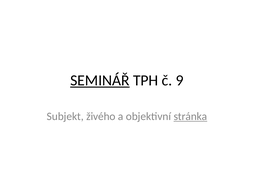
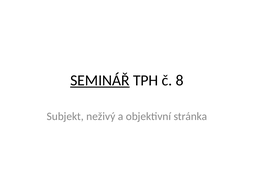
9: 9 -> 8
živého: živého -> neživý
stránka underline: present -> none
